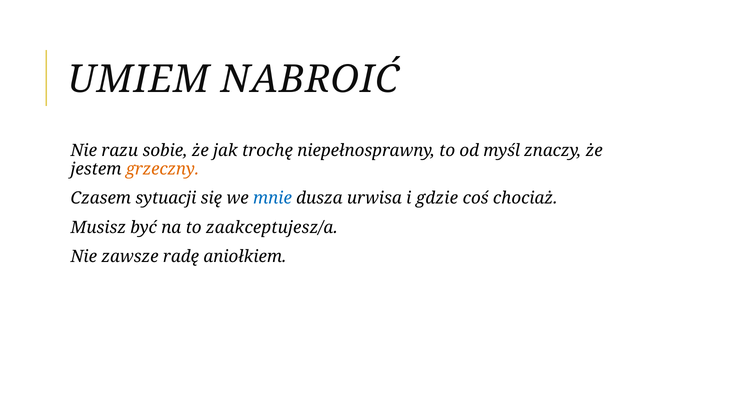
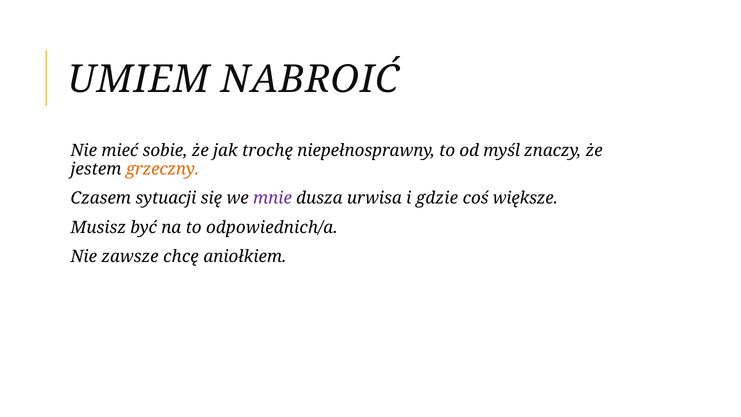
razu: razu -> mieć
mnie colour: blue -> purple
chociaż: chociaż -> większe
zaakceptujesz/a: zaakceptujesz/a -> odpowiednich/a
radę: radę -> chcę
